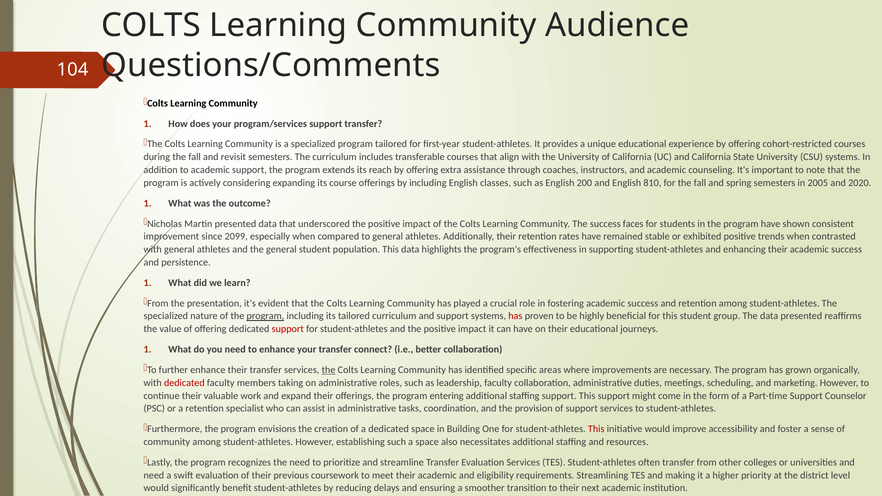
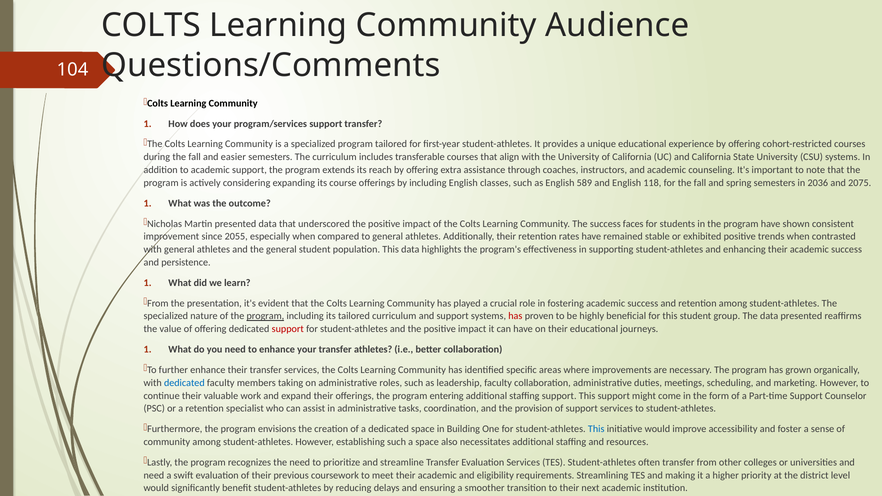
revisit: revisit -> easier
200: 200 -> 589
810: 810 -> 118
2005: 2005 -> 2036
2020: 2020 -> 2075
2099: 2099 -> 2055
transfer connect: connect -> athletes
the at (329, 370) underline: present -> none
dedicated at (184, 383) colour: red -> blue
This at (596, 429) colour: red -> blue
